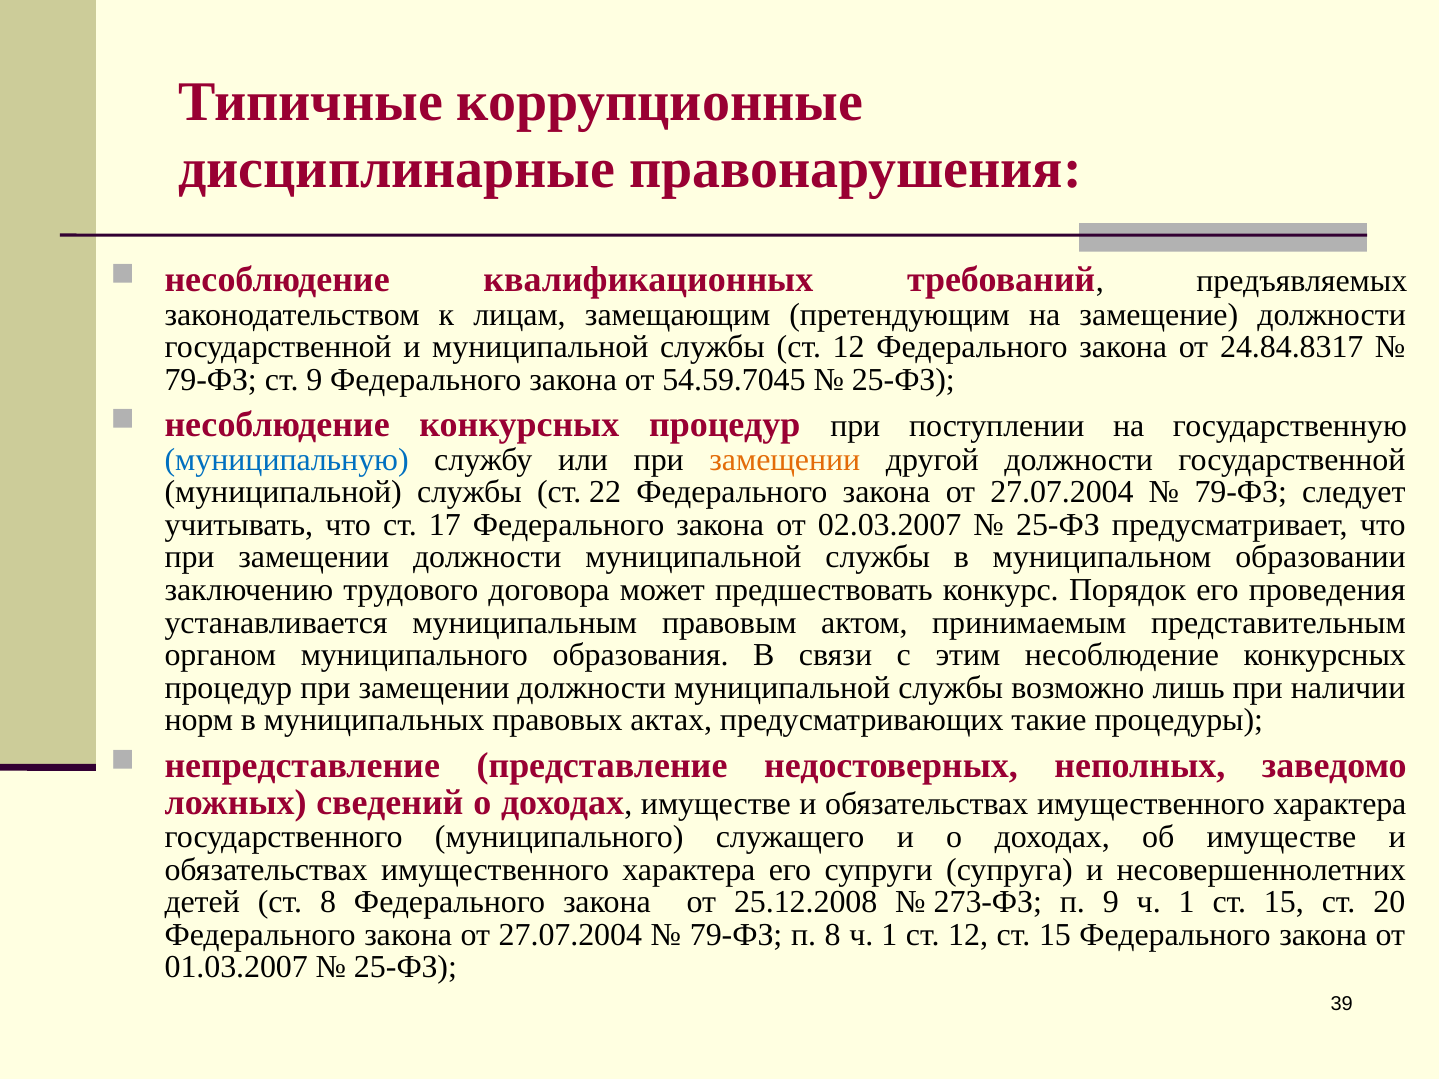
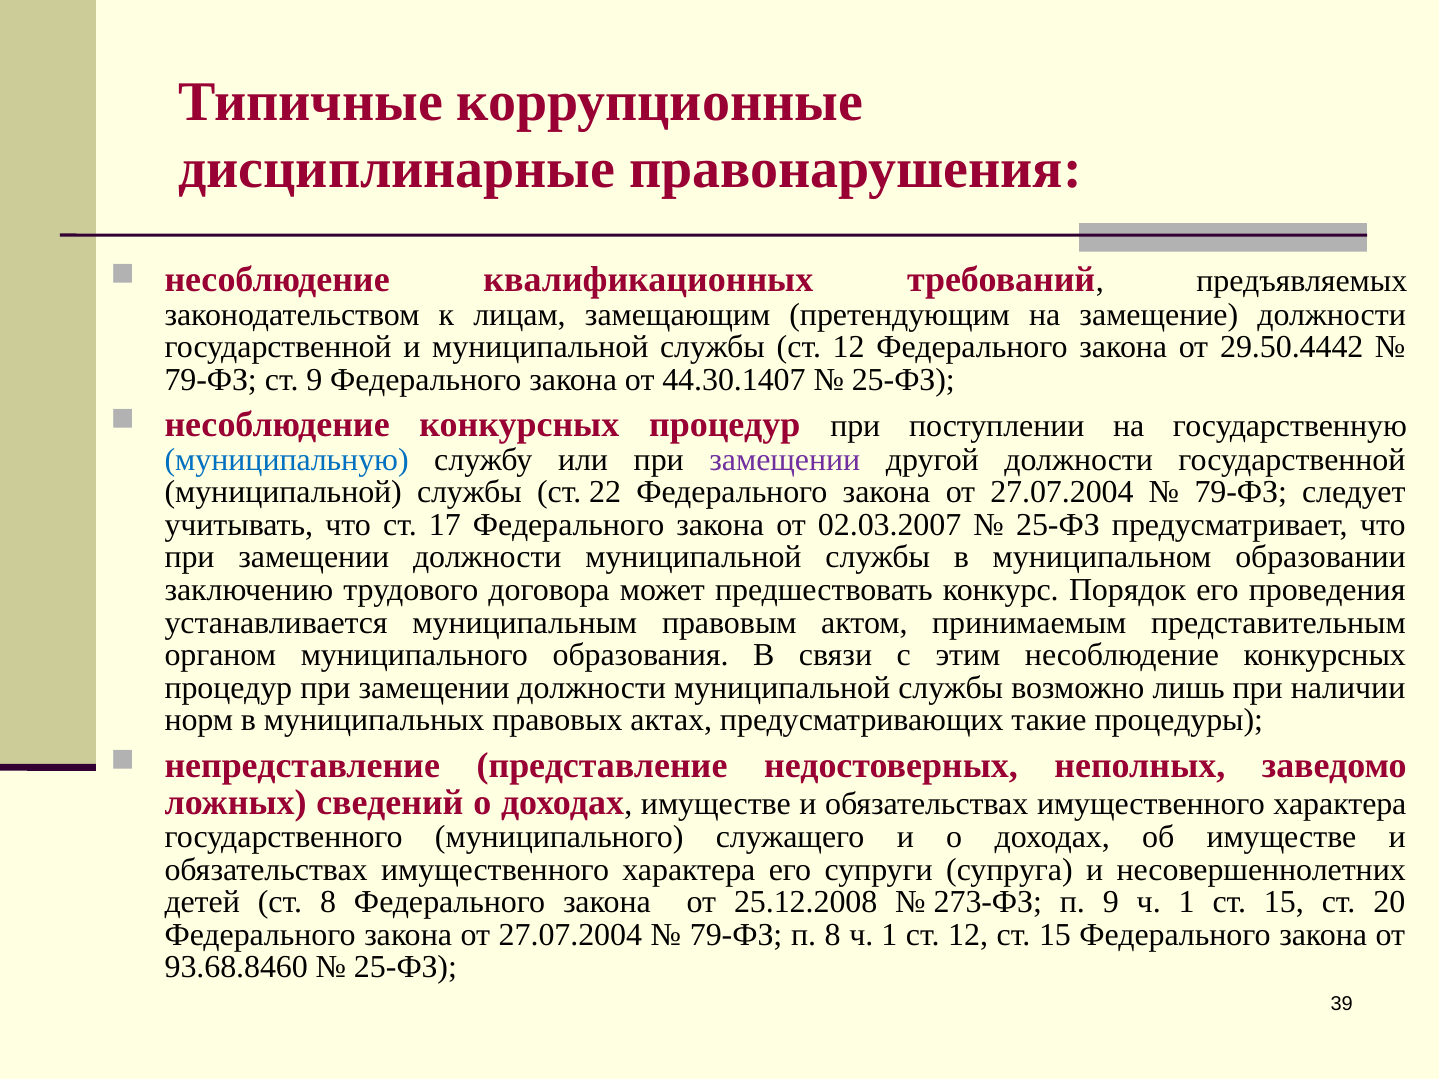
24.84.8317: 24.84.8317 -> 29.50.4442
54.59.7045: 54.59.7045 -> 44.30.1407
замещении at (785, 460) colour: orange -> purple
01.03.2007: 01.03.2007 -> 93.68.8460
